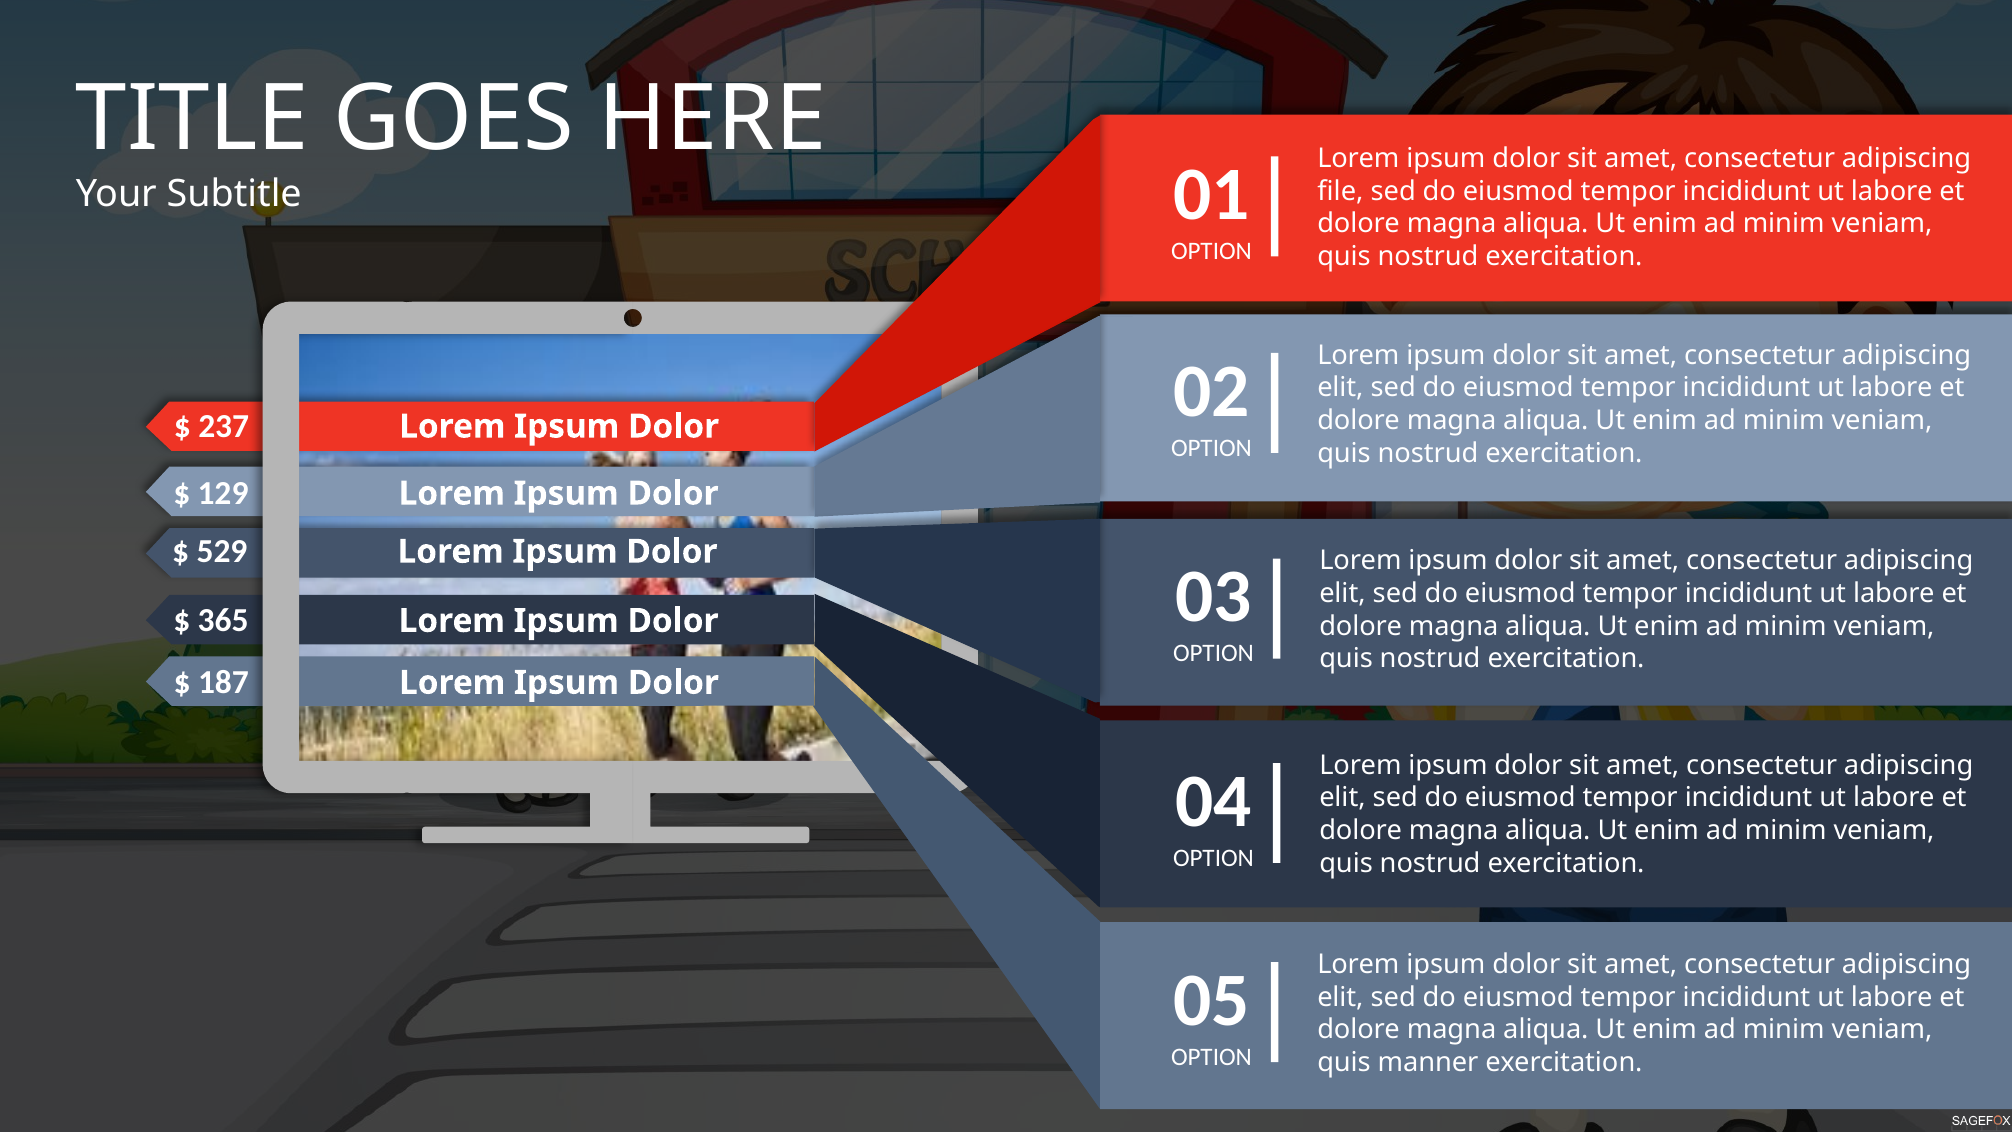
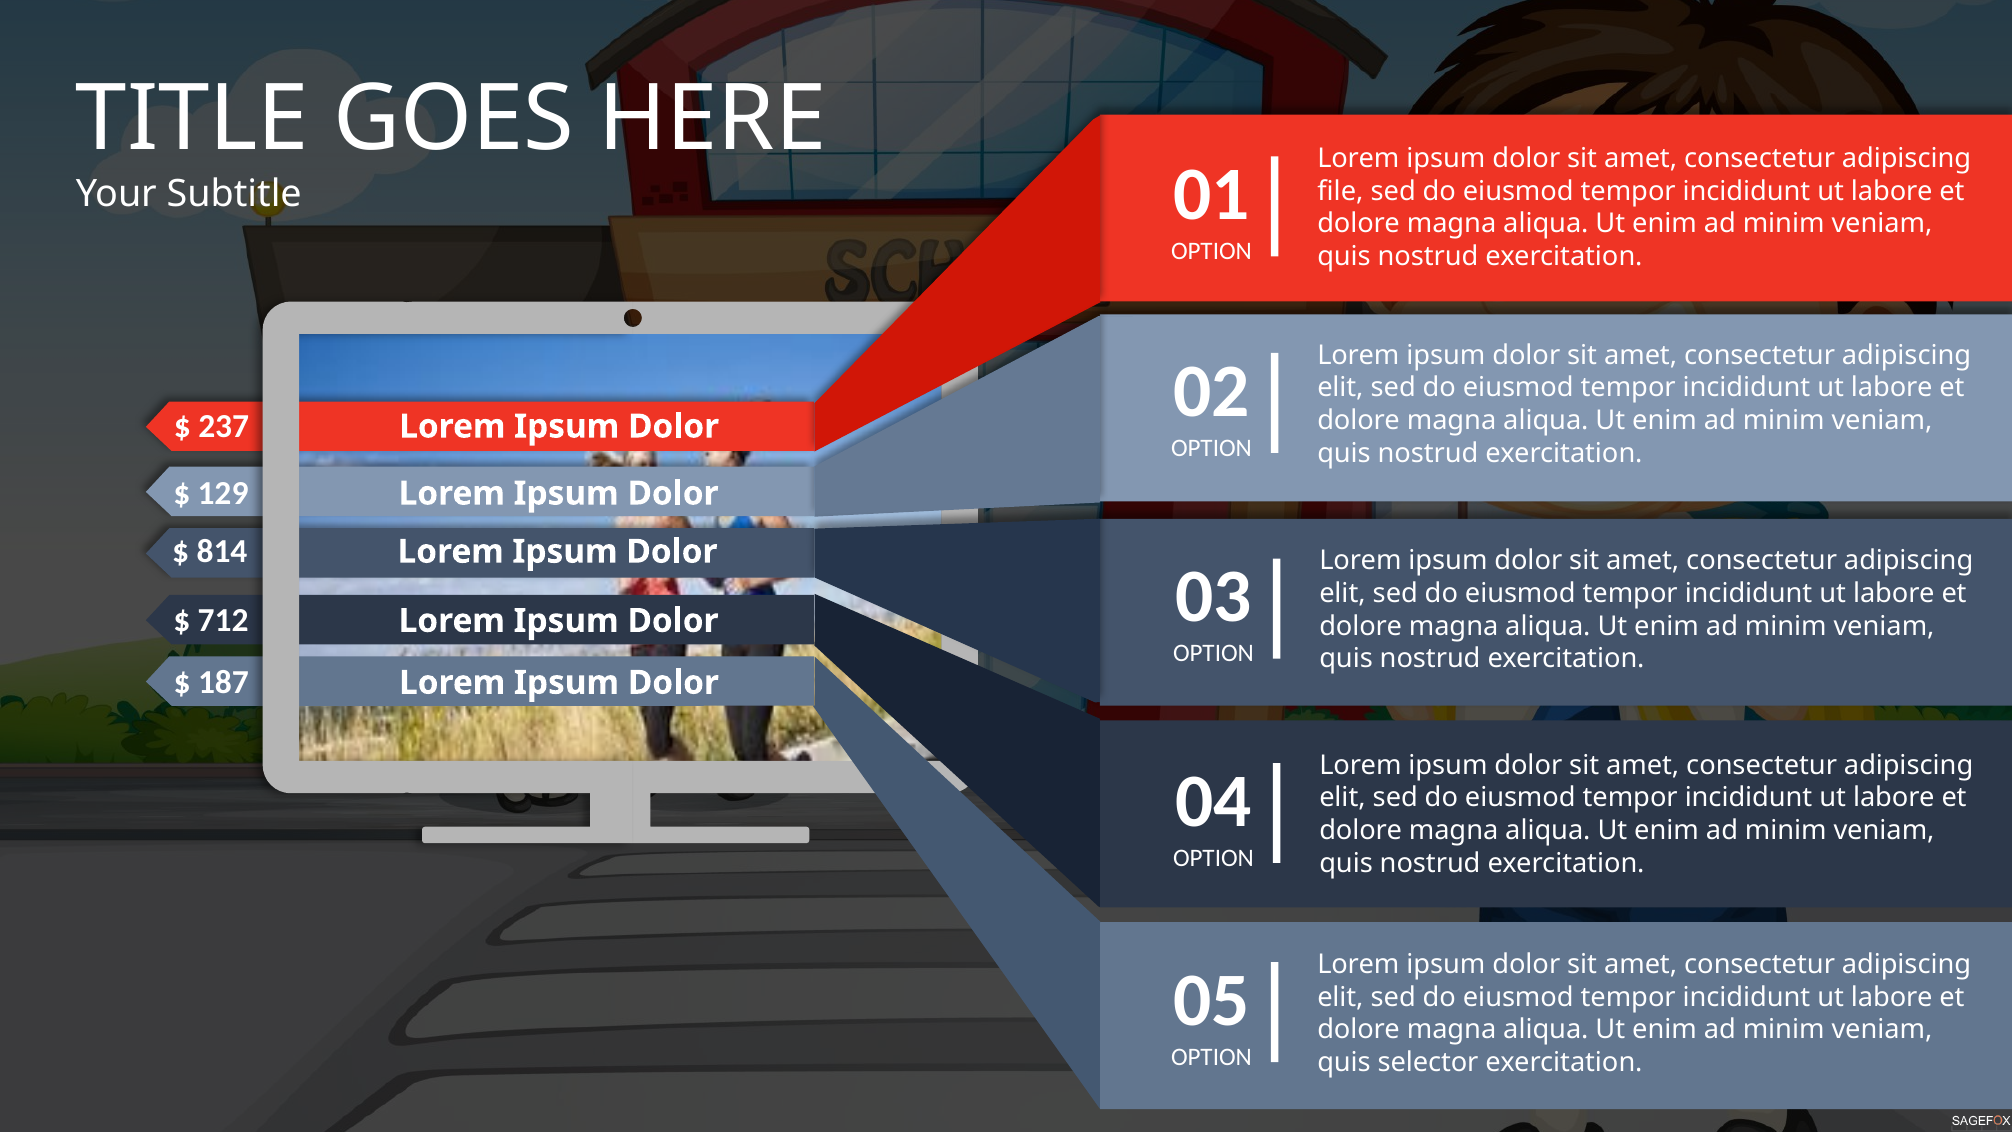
529: 529 -> 814
365: 365 -> 712
manner: manner -> selector
